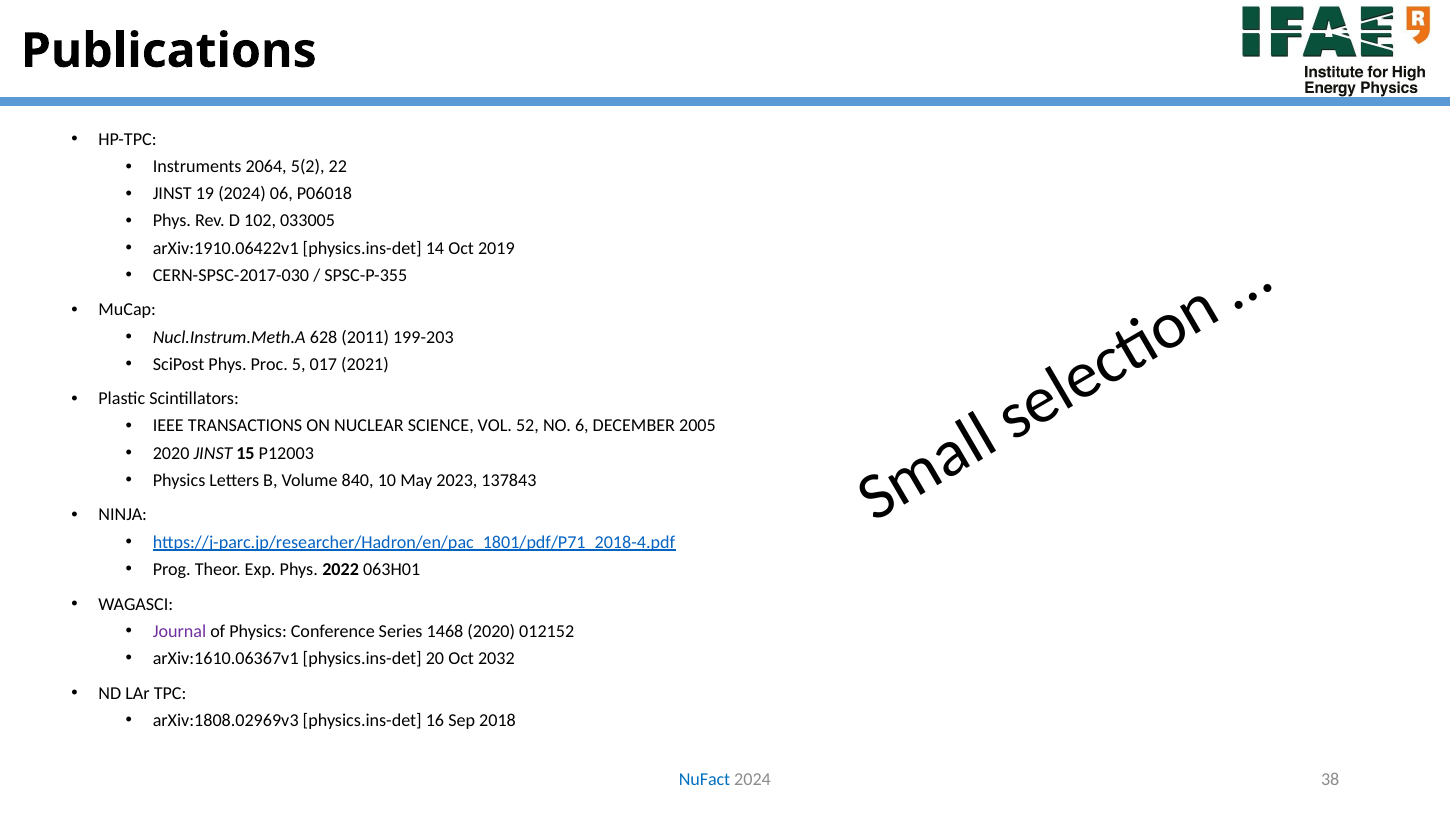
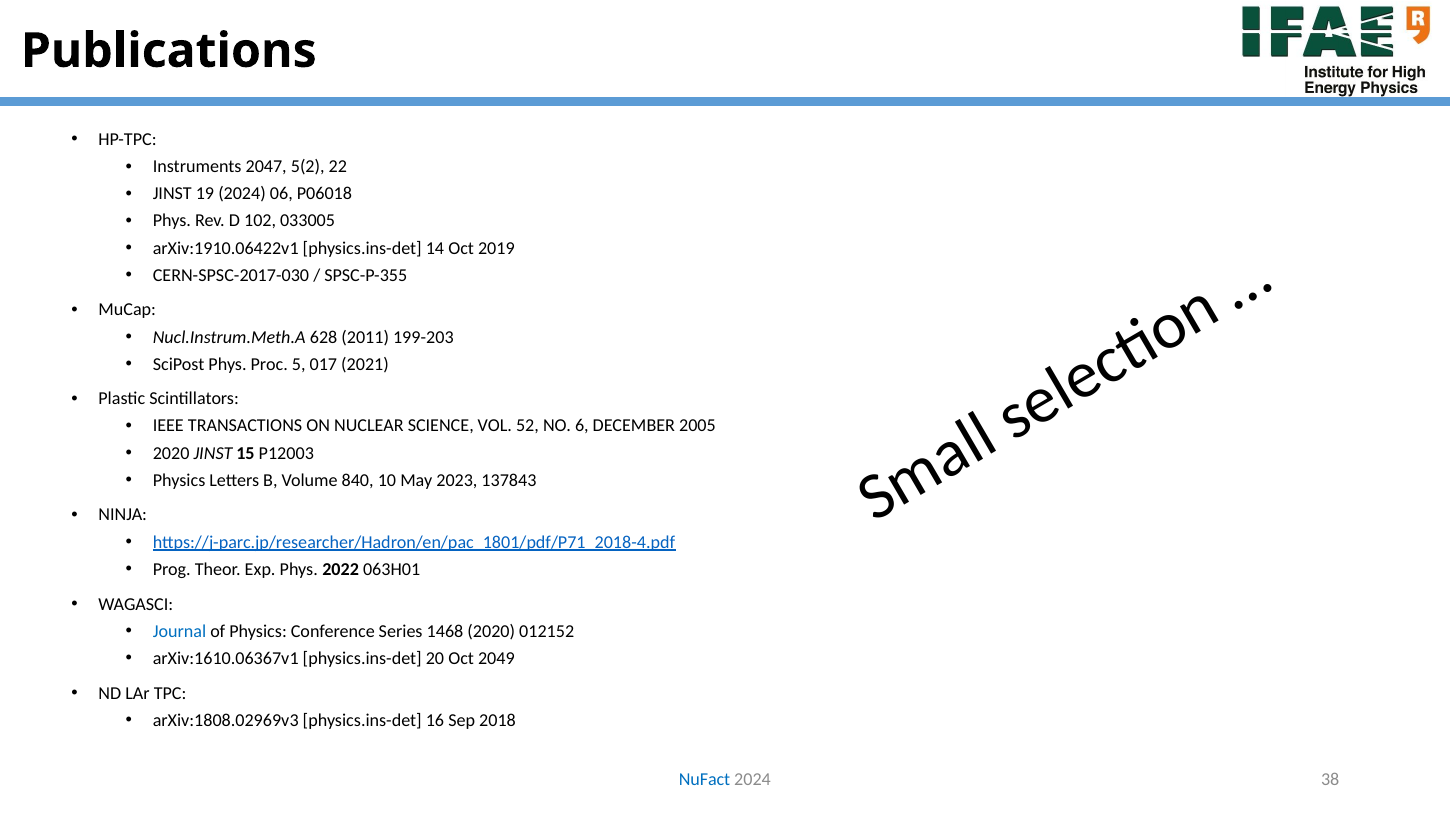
2064: 2064 -> 2047
Journal colour: purple -> blue
2032: 2032 -> 2049
